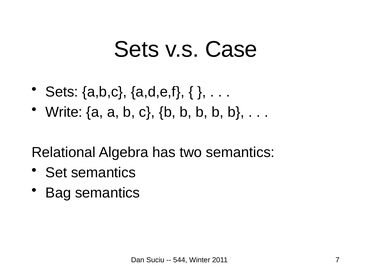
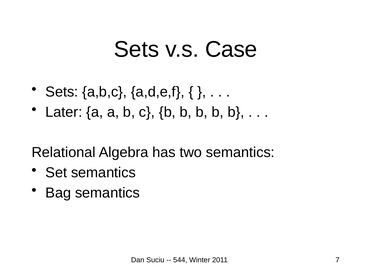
Write: Write -> Later
